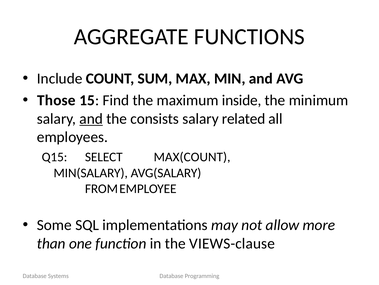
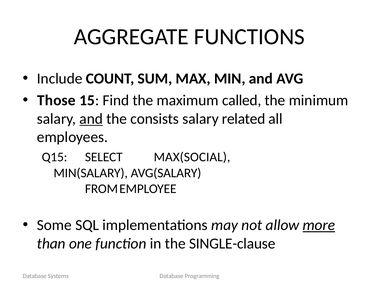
inside: inside -> called
MAX(COUNT: MAX(COUNT -> MAX(SOCIAL
more underline: none -> present
VIEWS-clause: VIEWS-clause -> SINGLE-clause
